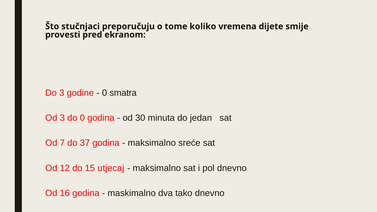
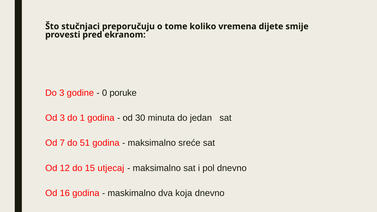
smatra: smatra -> poruke
do 0: 0 -> 1
37: 37 -> 51
tako: tako -> koja
